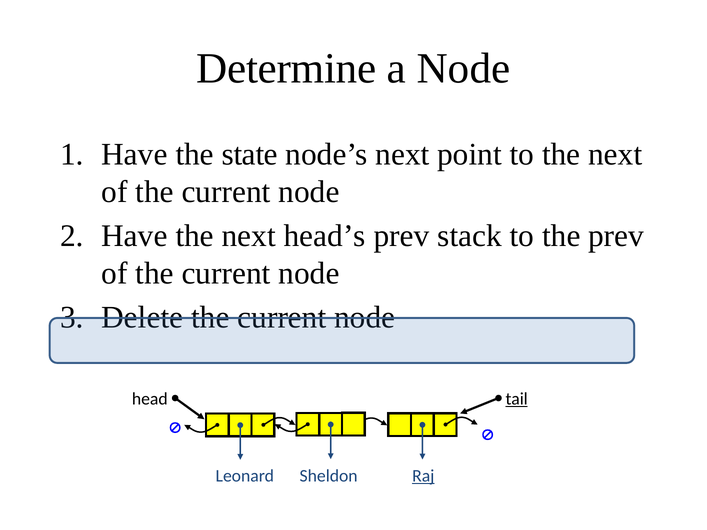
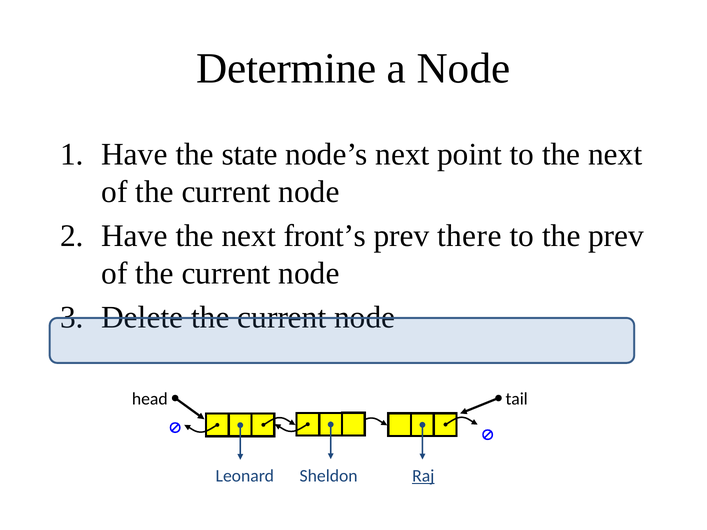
head’s: head’s -> front’s
stack: stack -> there
tail underline: present -> none
